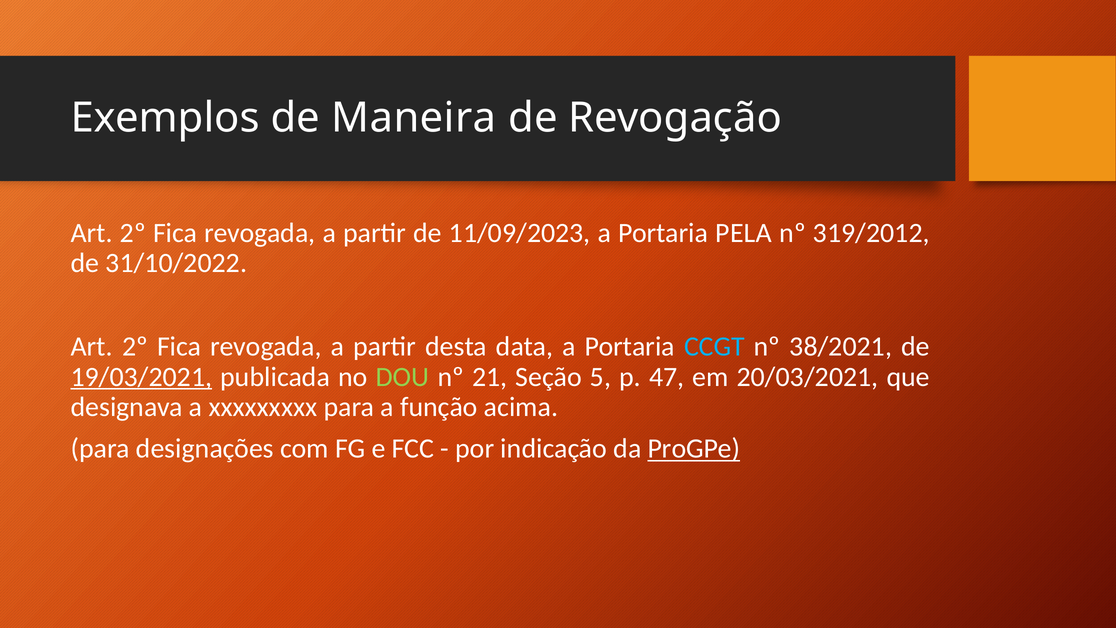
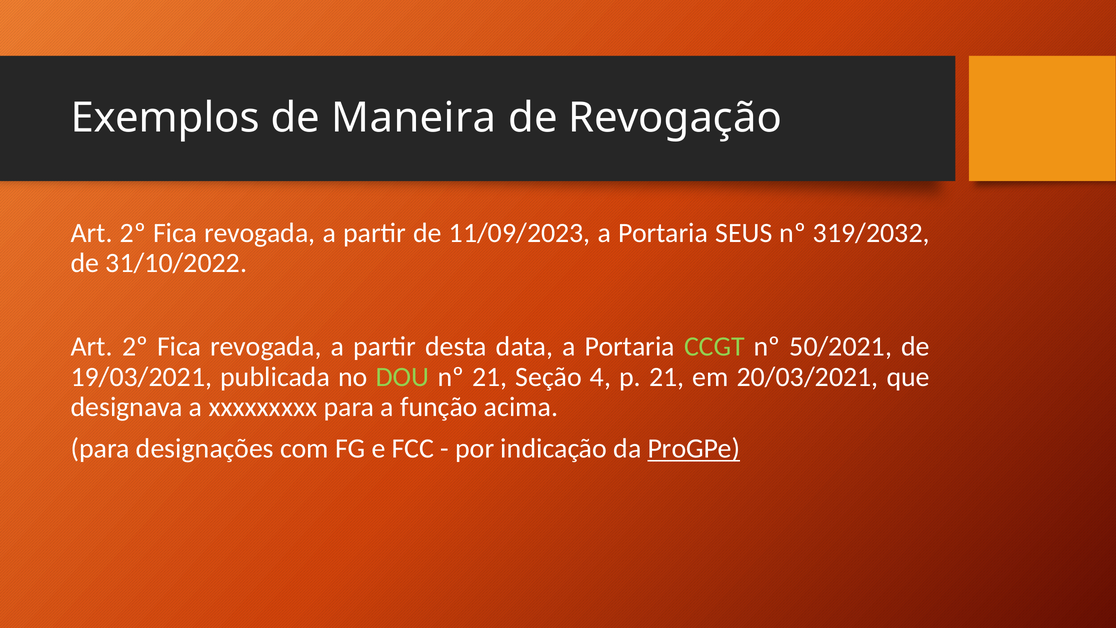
PELA: PELA -> SEUS
319/2012: 319/2012 -> 319/2032
CCGT colour: light blue -> light green
38/2021: 38/2021 -> 50/2021
19/03/2021 underline: present -> none
5: 5 -> 4
p 47: 47 -> 21
